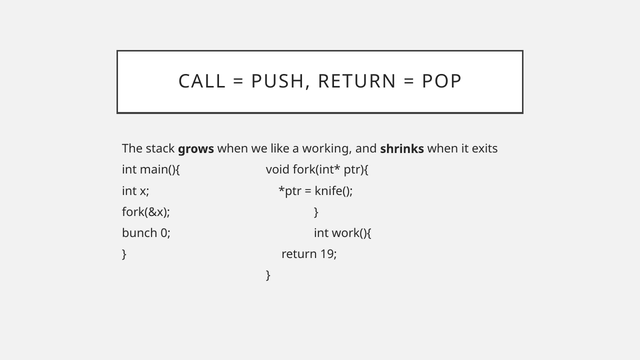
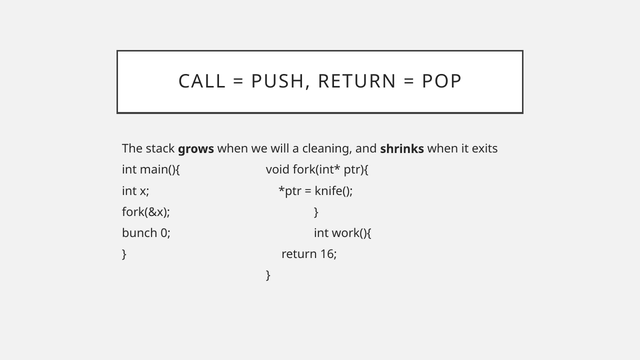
like: like -> will
working: working -> cleaning
19: 19 -> 16
